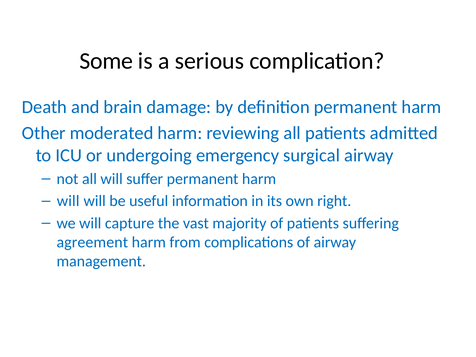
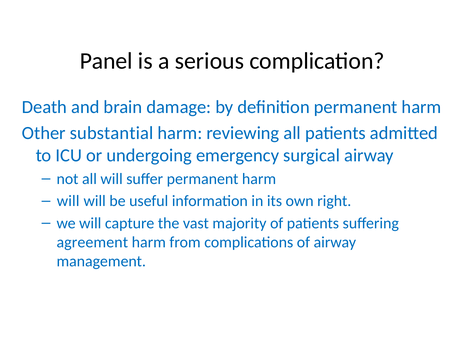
Some: Some -> Panel
moderated: moderated -> substantial
